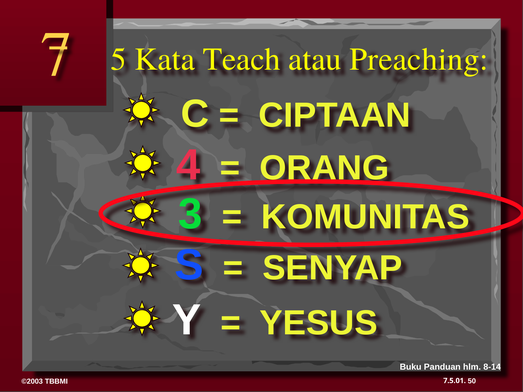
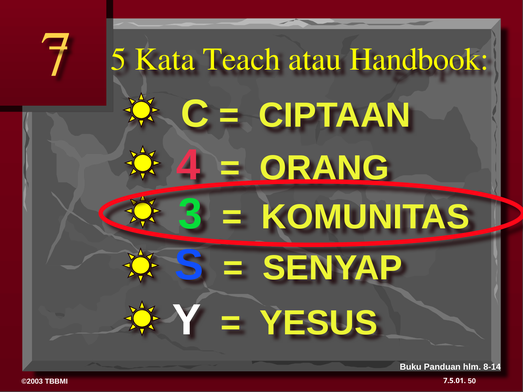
Preaching: Preaching -> Handbook
